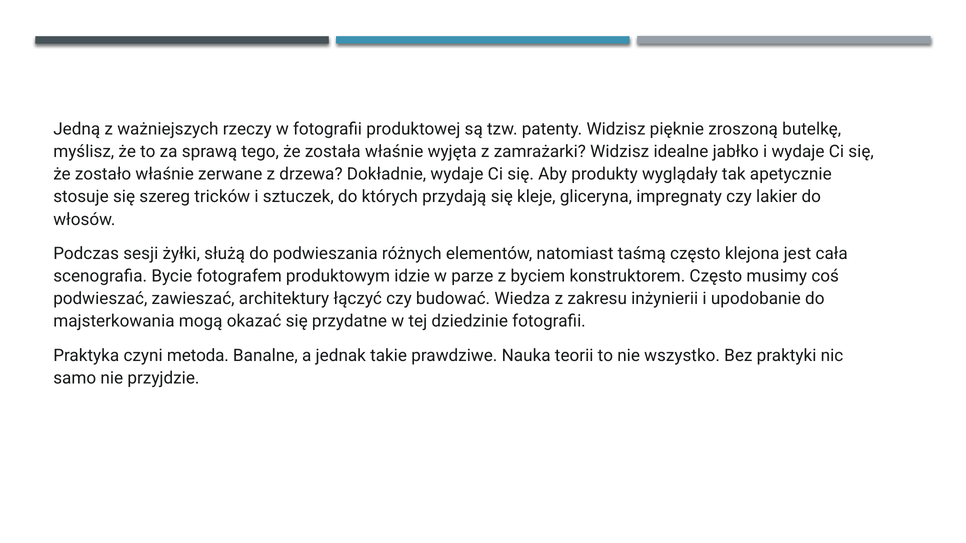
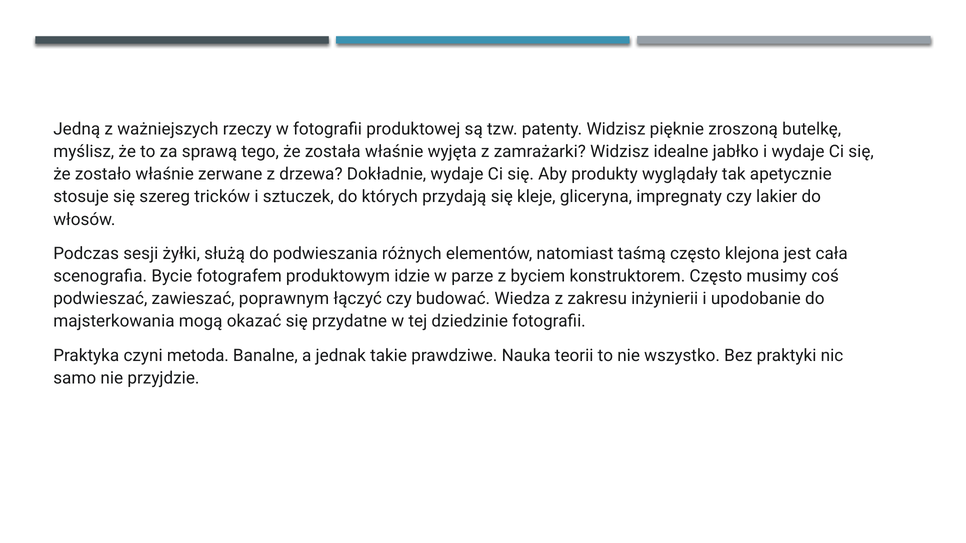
architektury: architektury -> poprawnym
